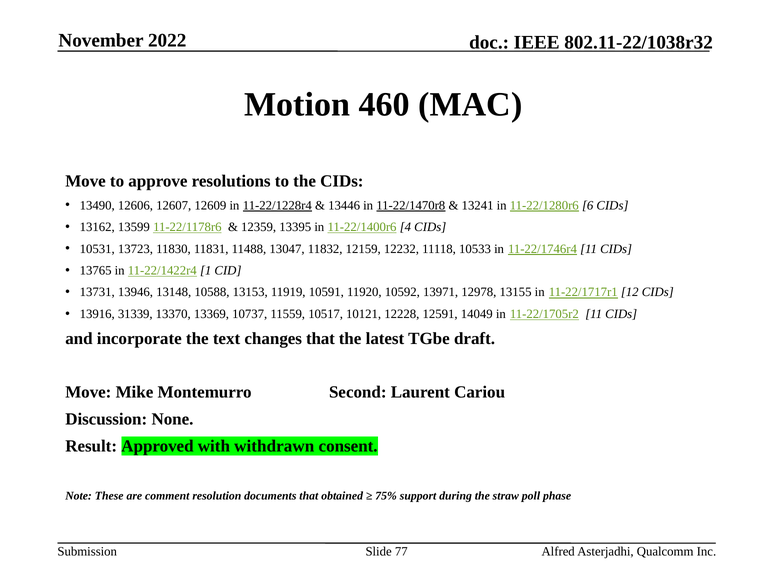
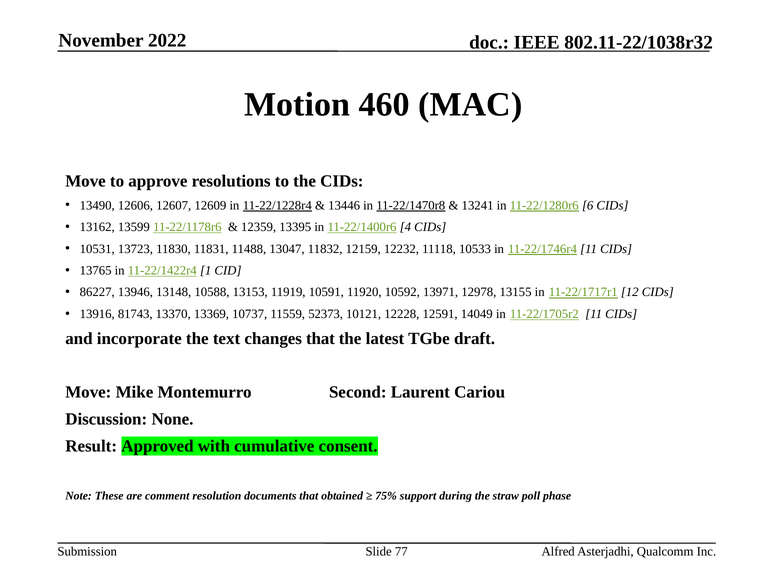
13731: 13731 -> 86227
31339: 31339 -> 81743
10517: 10517 -> 52373
withdrawn: withdrawn -> cumulative
